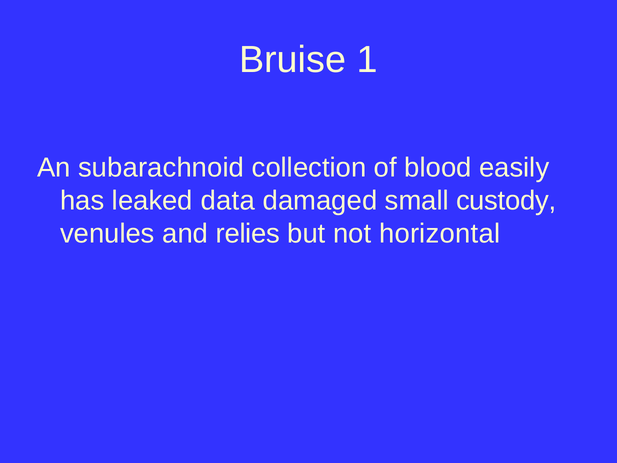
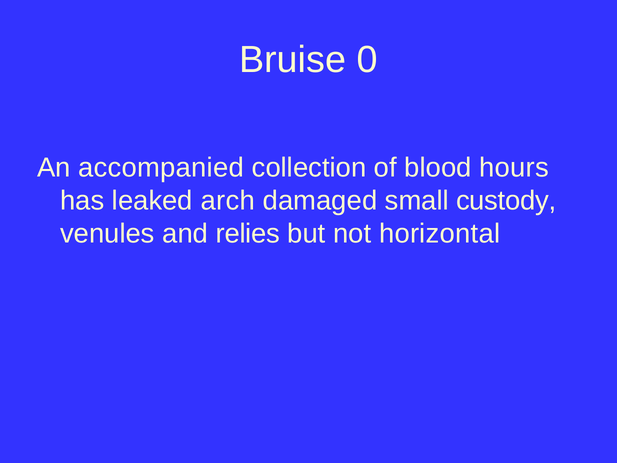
1: 1 -> 0
subarachnoid: subarachnoid -> accompanied
easily: easily -> hours
data: data -> arch
